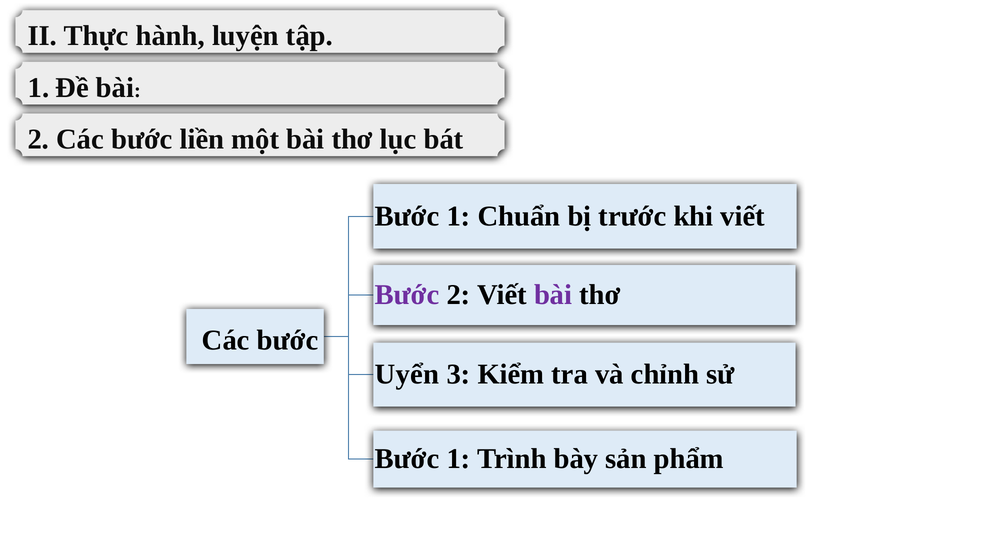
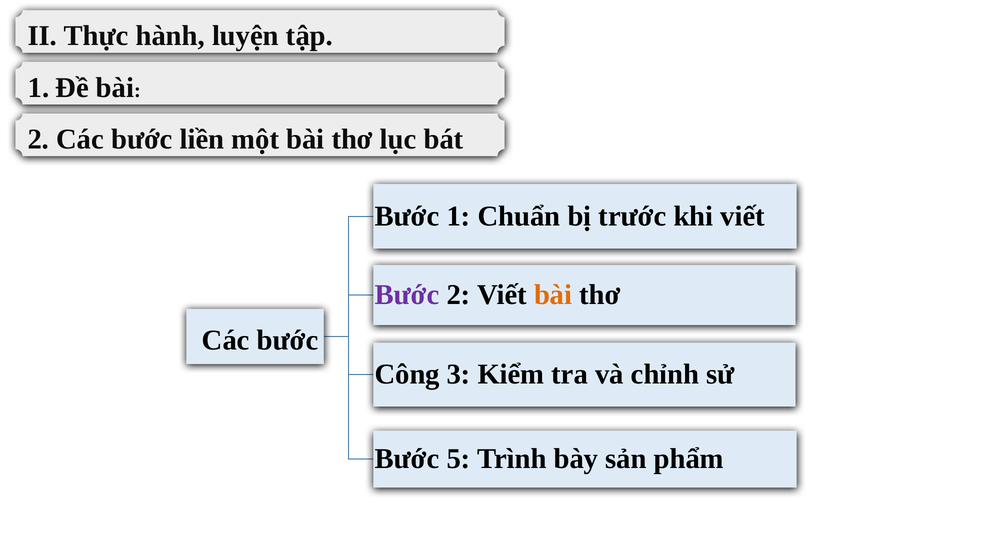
bài at (553, 295) colour: purple -> orange
Uyển: Uyển -> Công
1 at (459, 459): 1 -> 5
